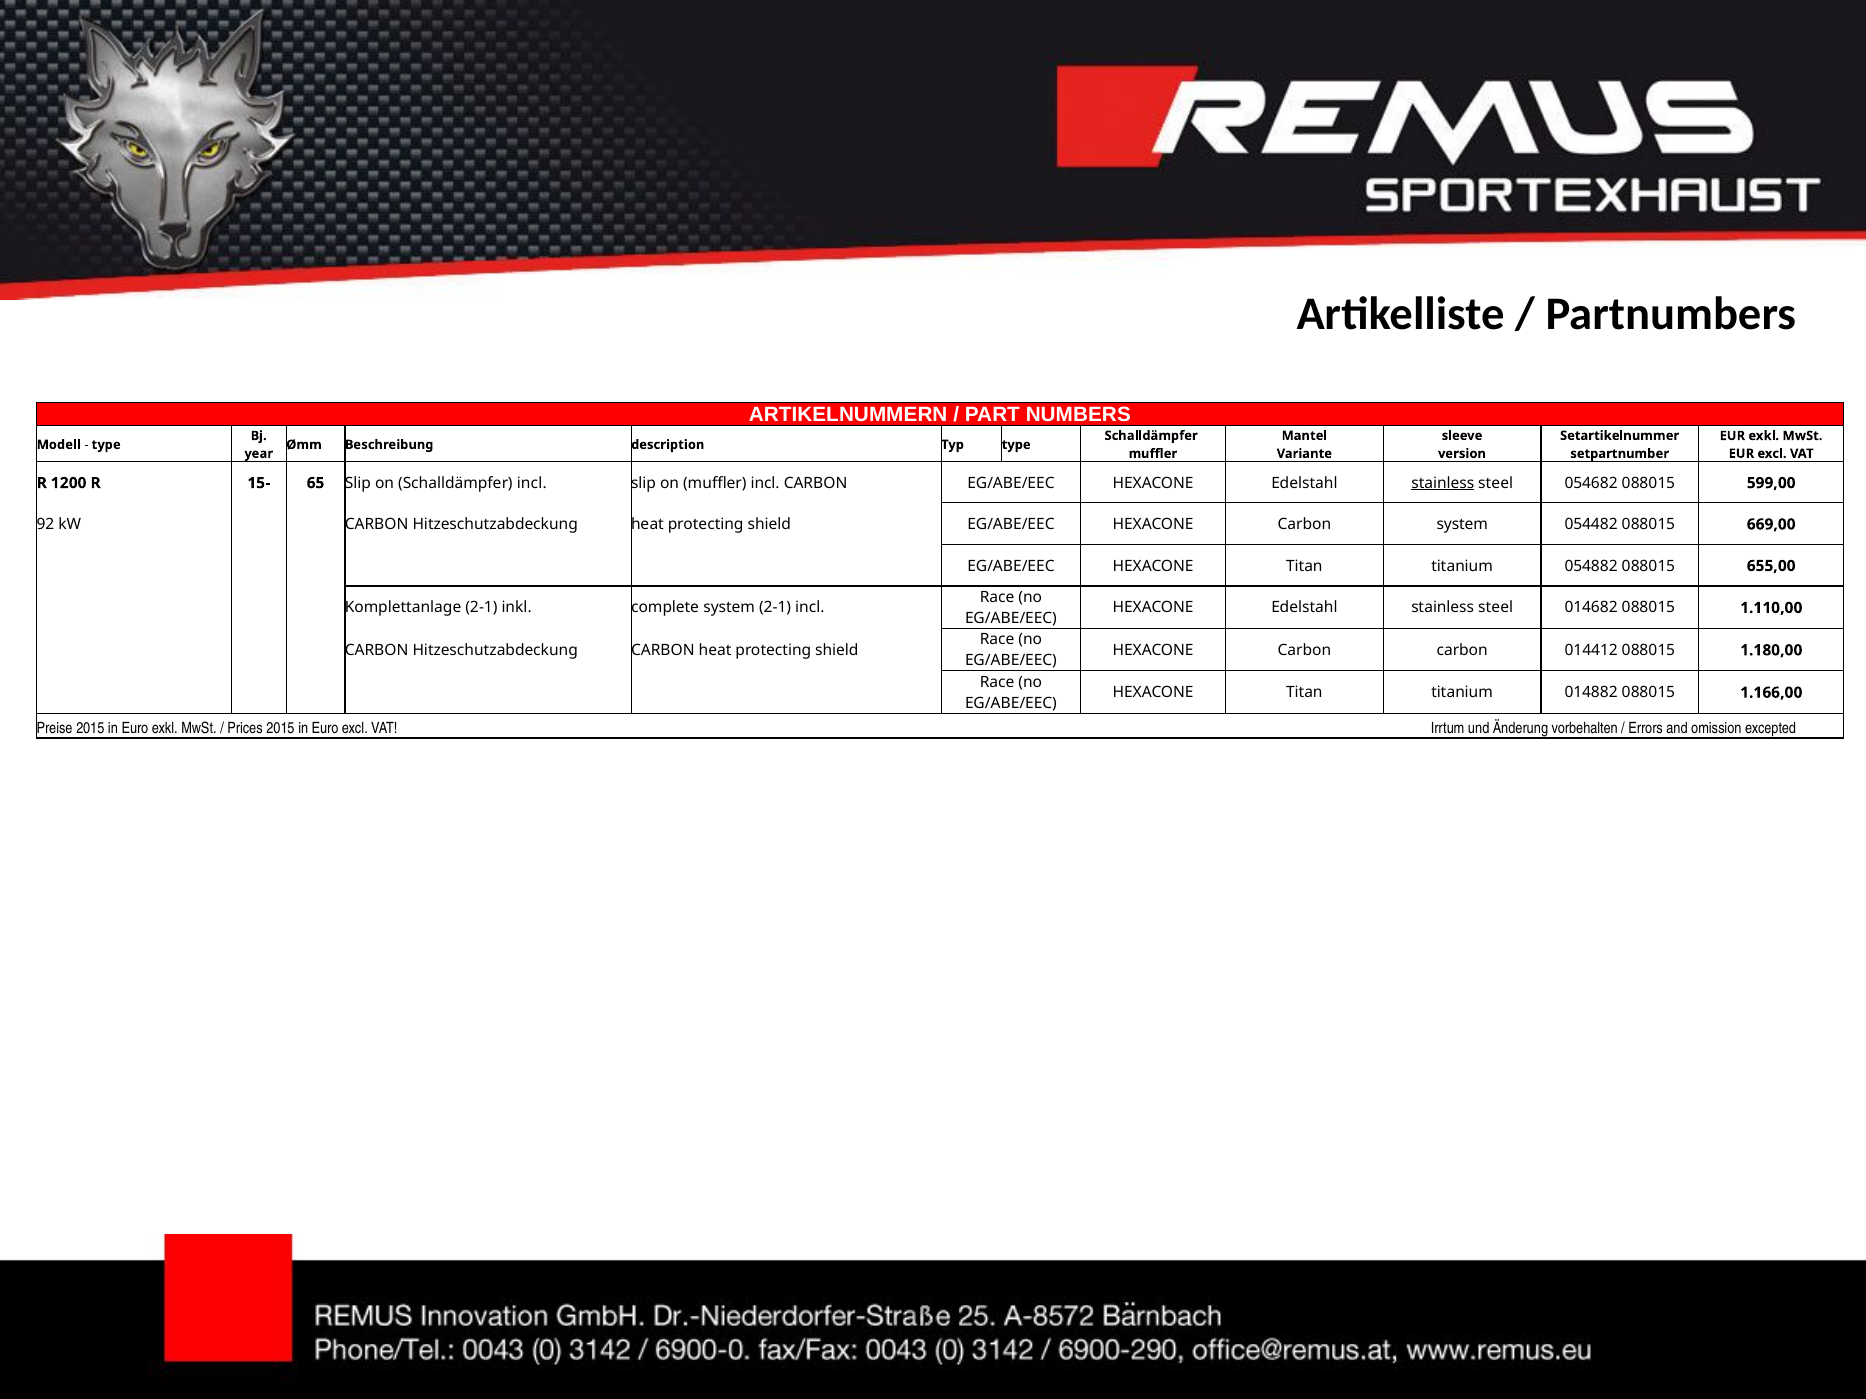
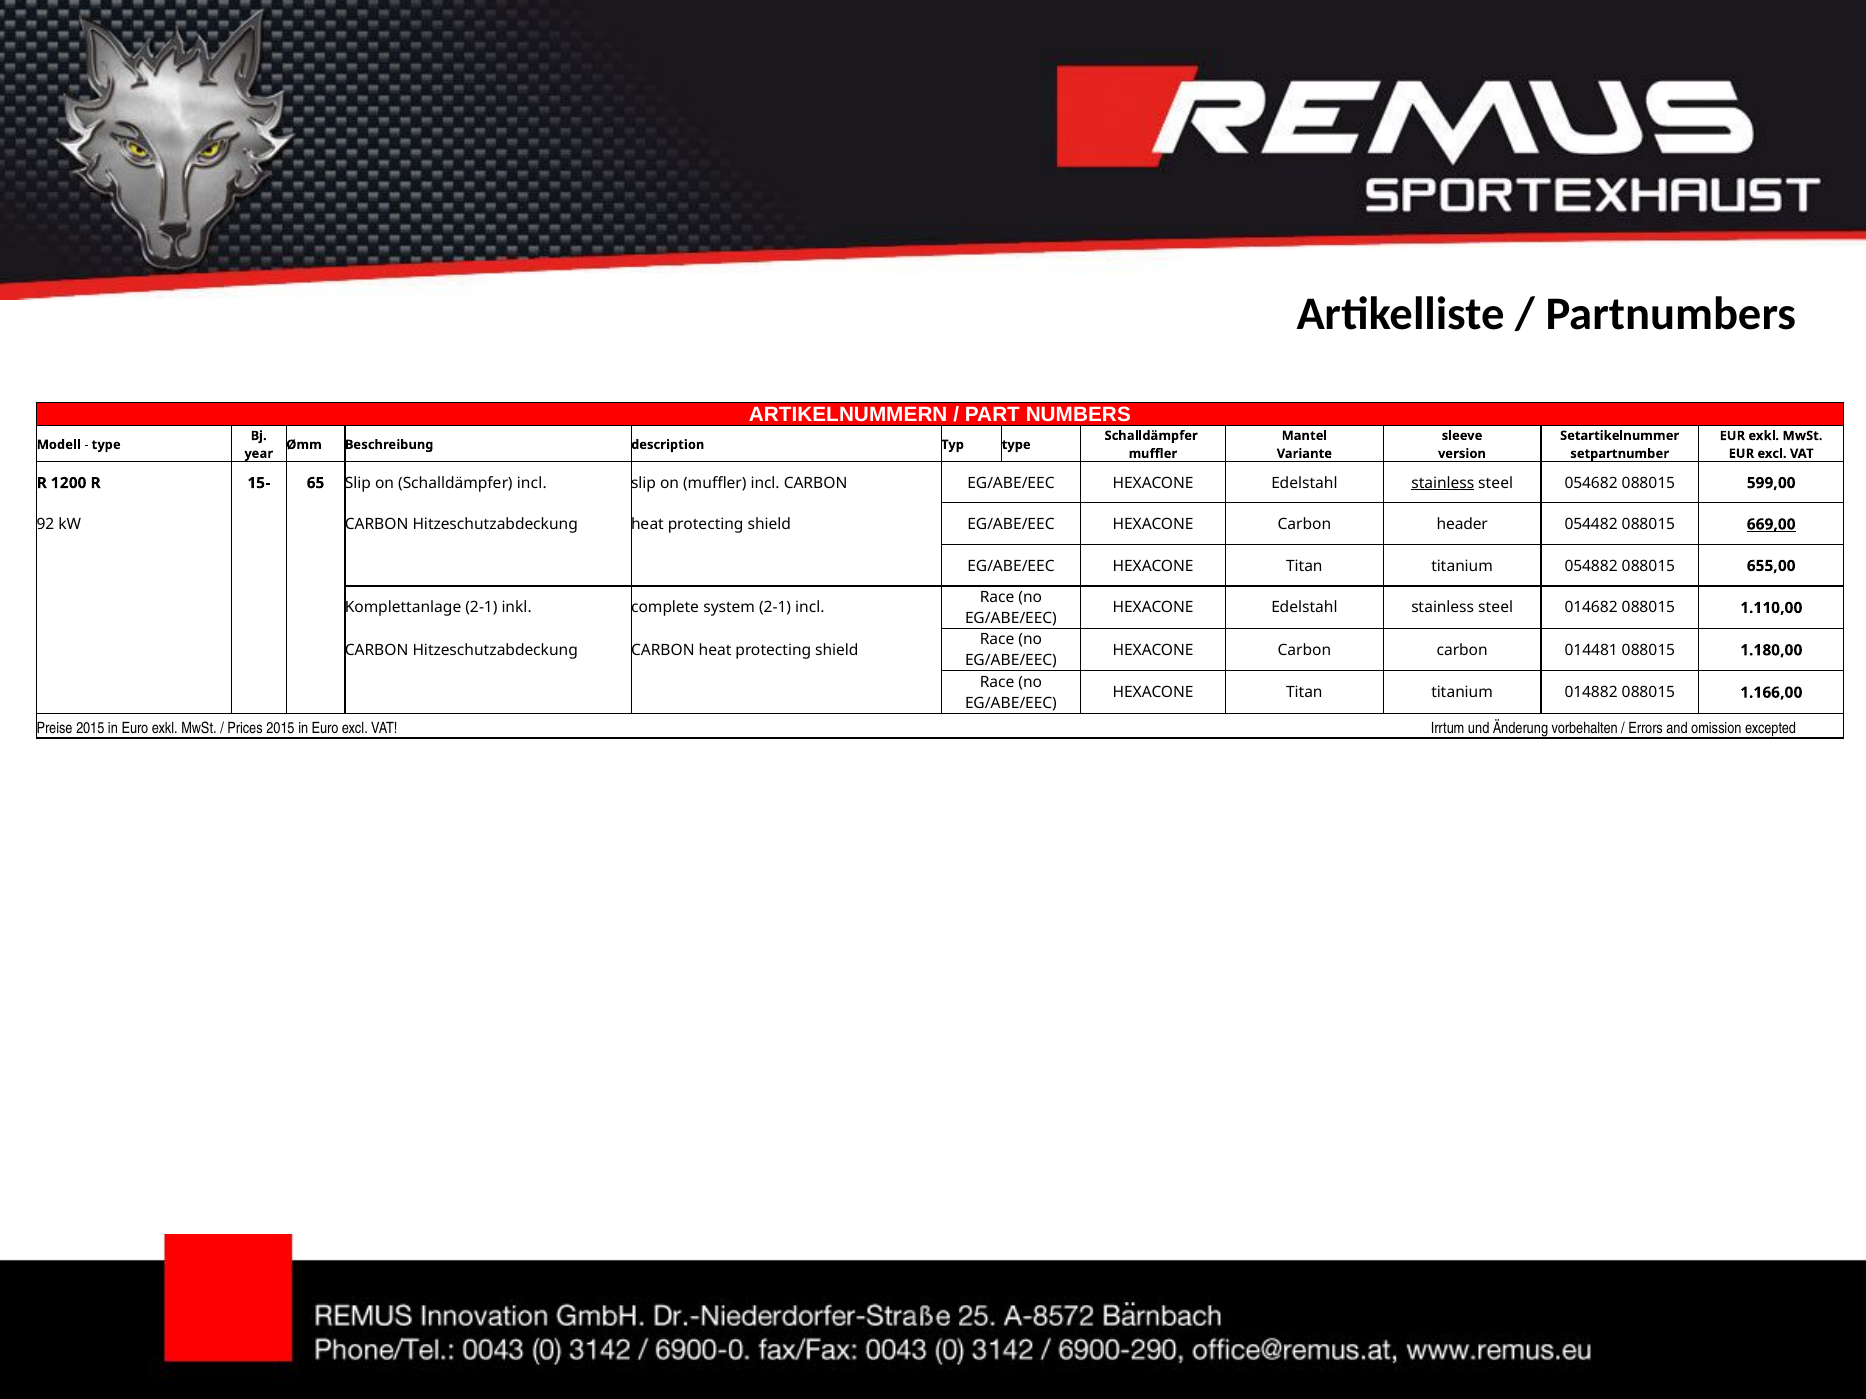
Carbon system: system -> header
669,00 underline: none -> present
014412: 014412 -> 014481
